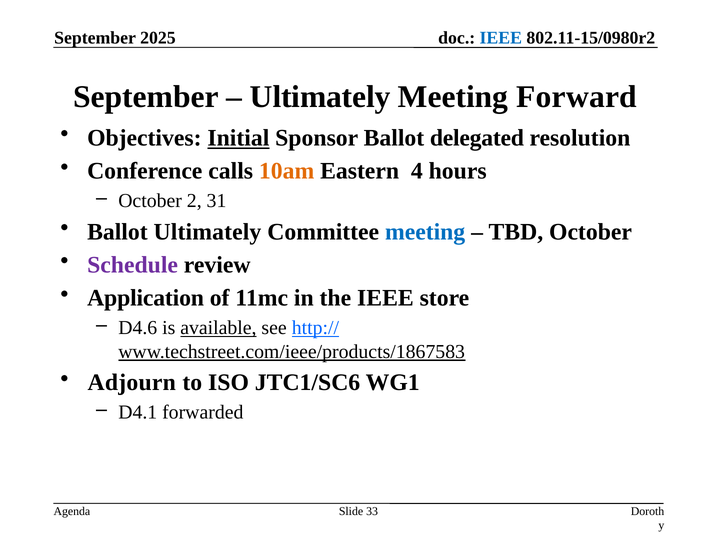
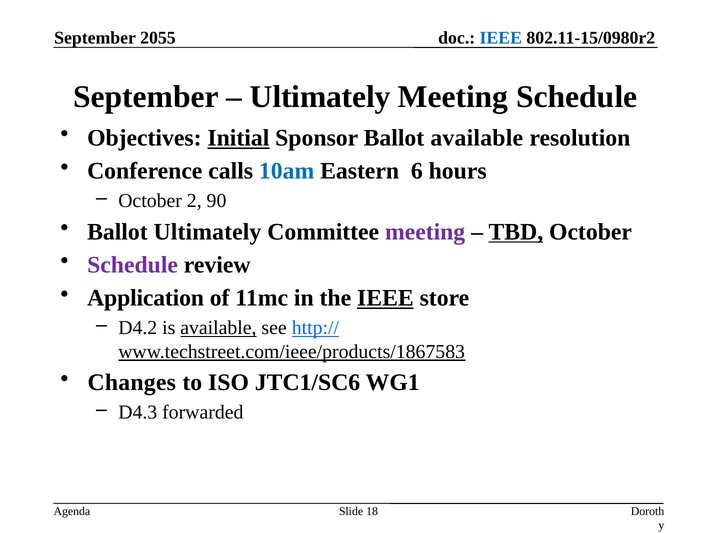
2025: 2025 -> 2055
Meeting Forward: Forward -> Schedule
Ballot delegated: delegated -> available
10am colour: orange -> blue
4: 4 -> 6
31: 31 -> 90
meeting at (425, 232) colour: blue -> purple
TBD underline: none -> present
IEEE at (385, 298) underline: none -> present
D4.6: D4.6 -> D4.2
Adjourn: Adjourn -> Changes
D4.1: D4.1 -> D4.3
33: 33 -> 18
